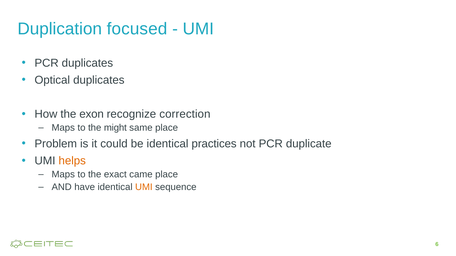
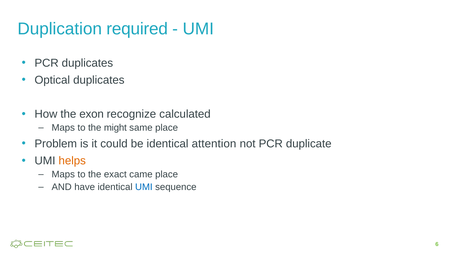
focused: focused -> required
correction: correction -> calculated
practices: practices -> attention
UMI at (144, 187) colour: orange -> blue
